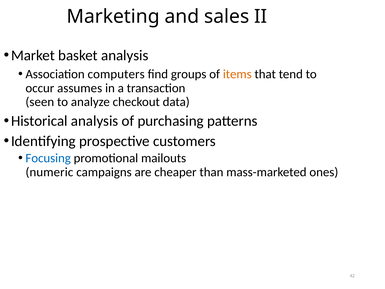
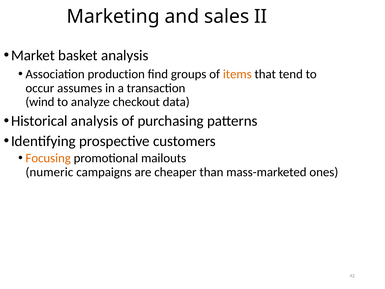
computers: computers -> production
seen: seen -> wind
Focusing colour: blue -> orange
